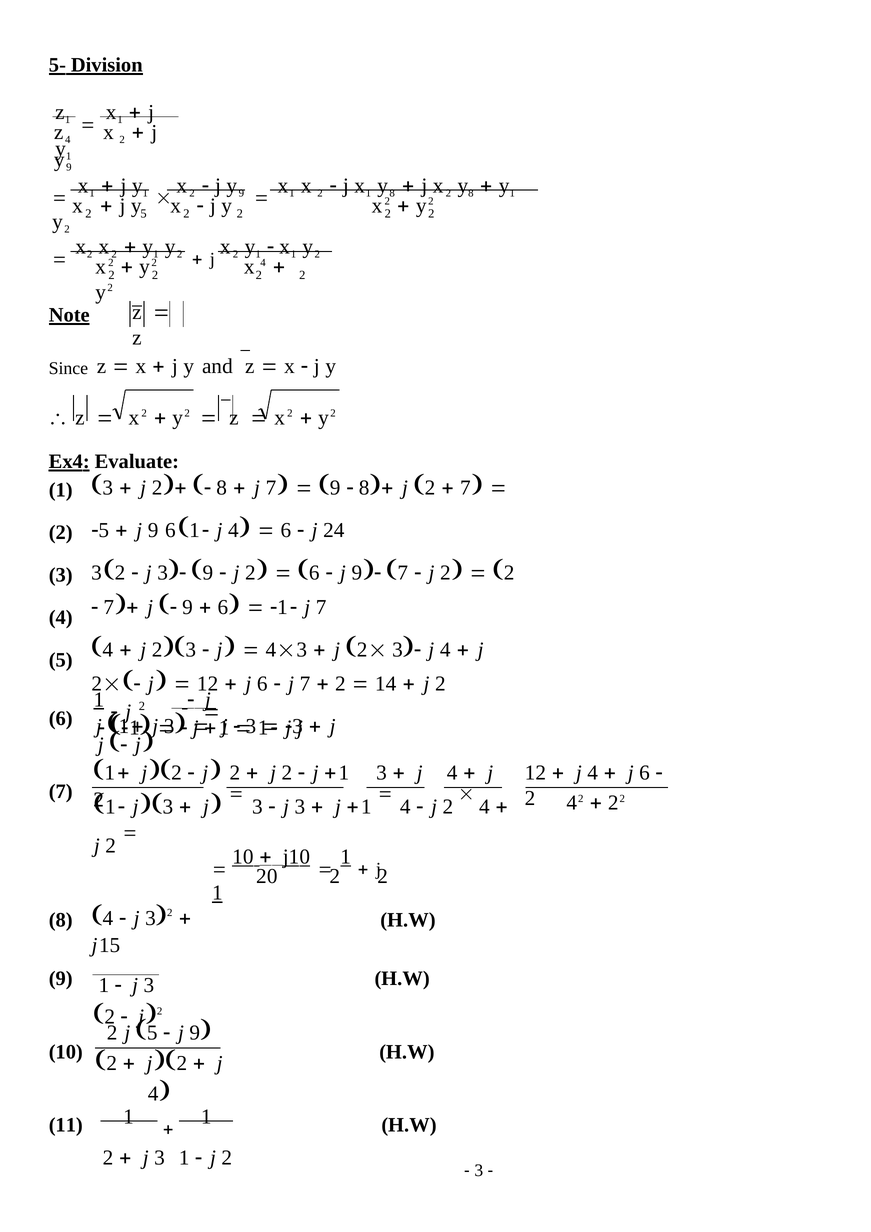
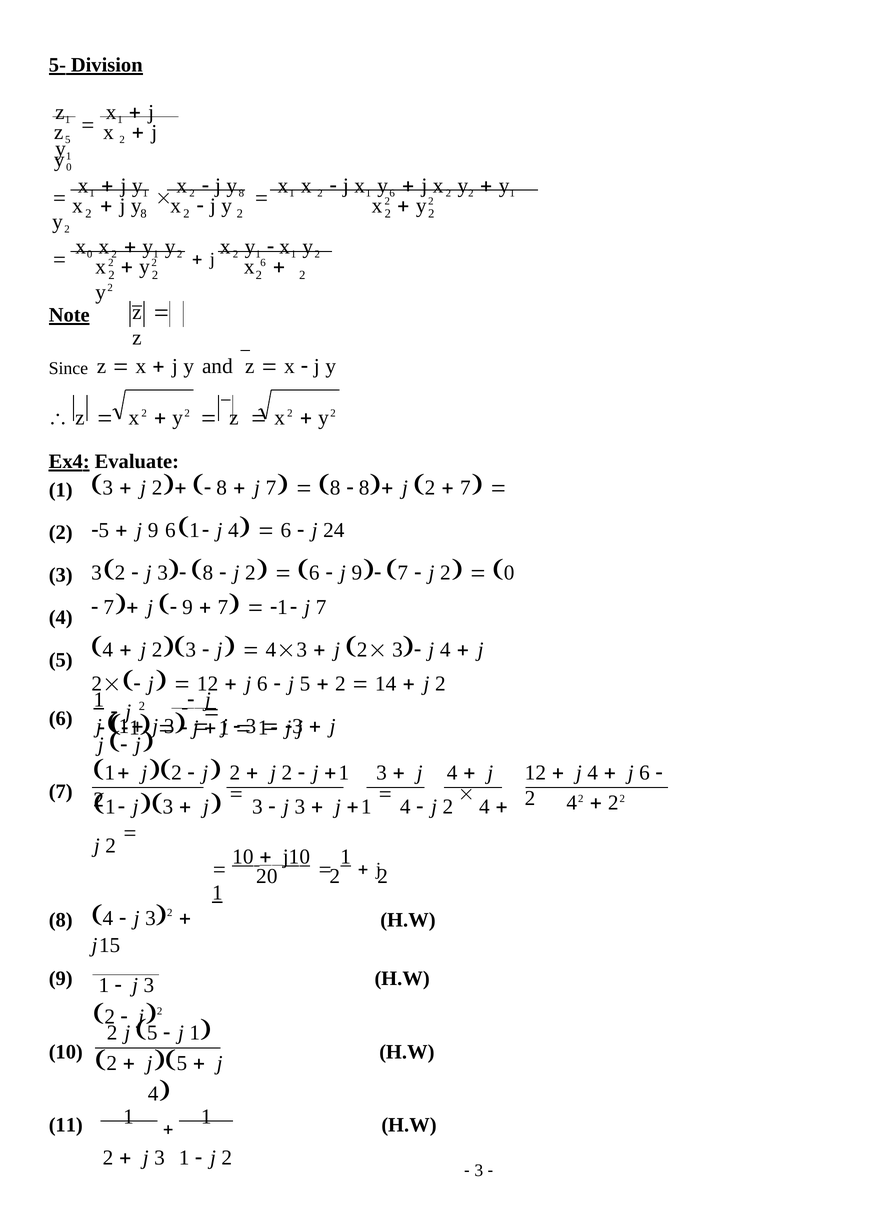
z 4: 4 -> 5
9 at (69, 167): 9 -> 0
9 at (241, 193): 9 -> 8
1 y 8: 8 -> 6
2 y 8: 8 -> 2
2 5: 5 -> 8
2 at (90, 255): 2 -> 0
x 4: 4 -> 6
9 at (335, 488): 9 -> 8
9 at (208, 573): 9 -> 8
2 at (509, 573): 2 -> 0
6 at (223, 608): 6 -> 7
7 at (305, 684): 7 -> 5
9 at (195, 1033): 9 -> 1
2 at (182, 1064): 2 -> 5
